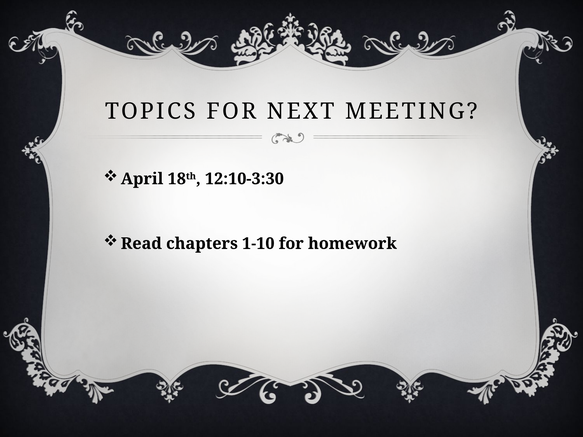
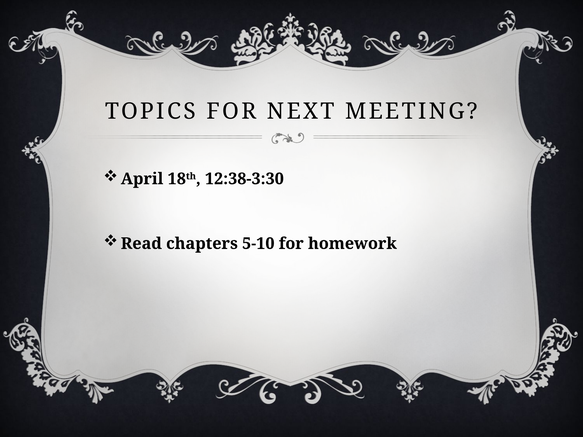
12:10-3:30: 12:10-3:30 -> 12:38-3:30
1-10: 1-10 -> 5-10
